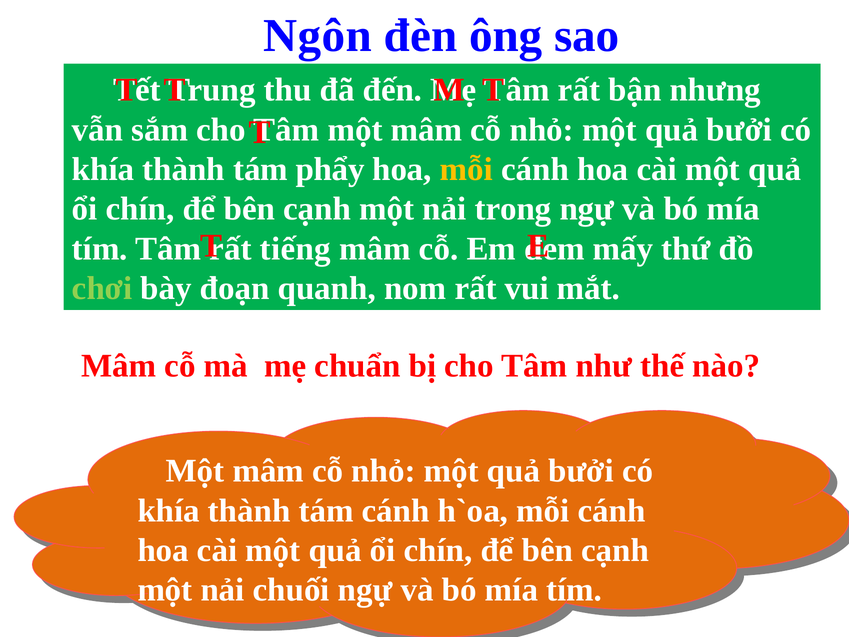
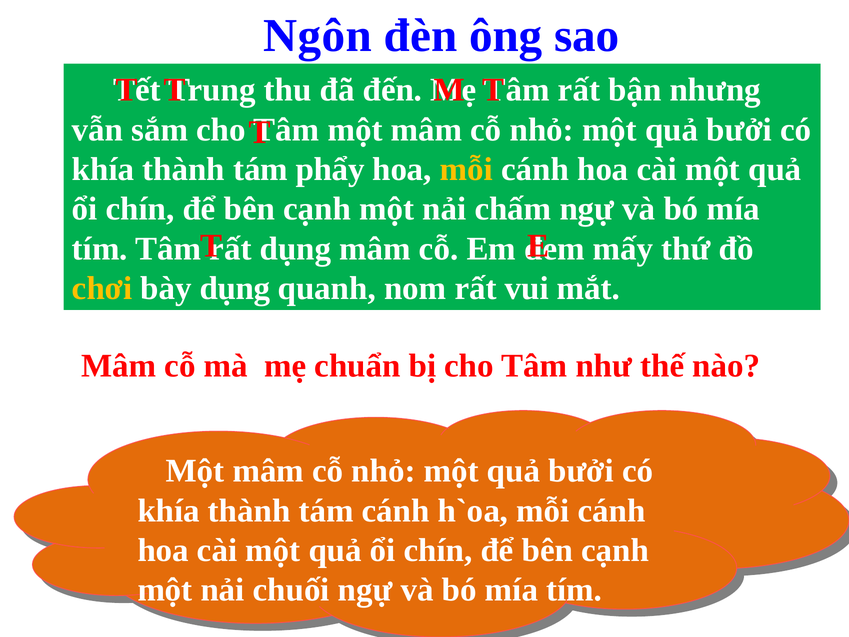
trong: trong -> chấm
tiếng at (295, 249): tiếng -> dụng
chơi colour: light green -> yellow
bày đoạn: đoạn -> dụng
